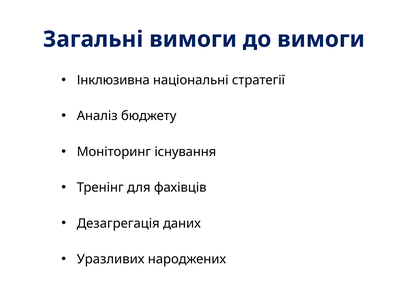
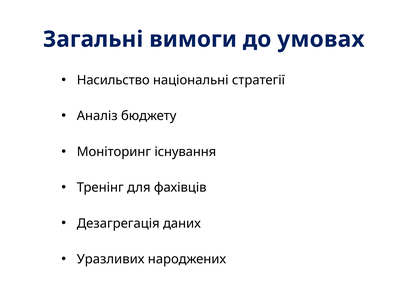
до вимоги: вимоги -> умовах
Інклюзивна: Інклюзивна -> Насильство
